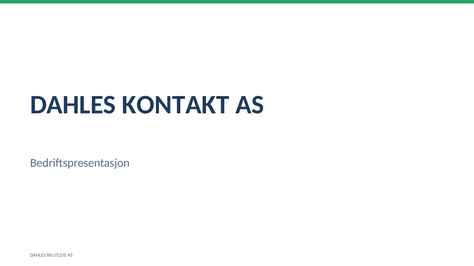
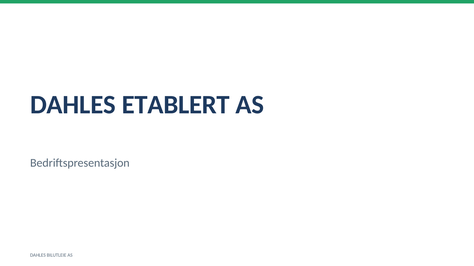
KONTAKT: KONTAKT -> ETABLERT
